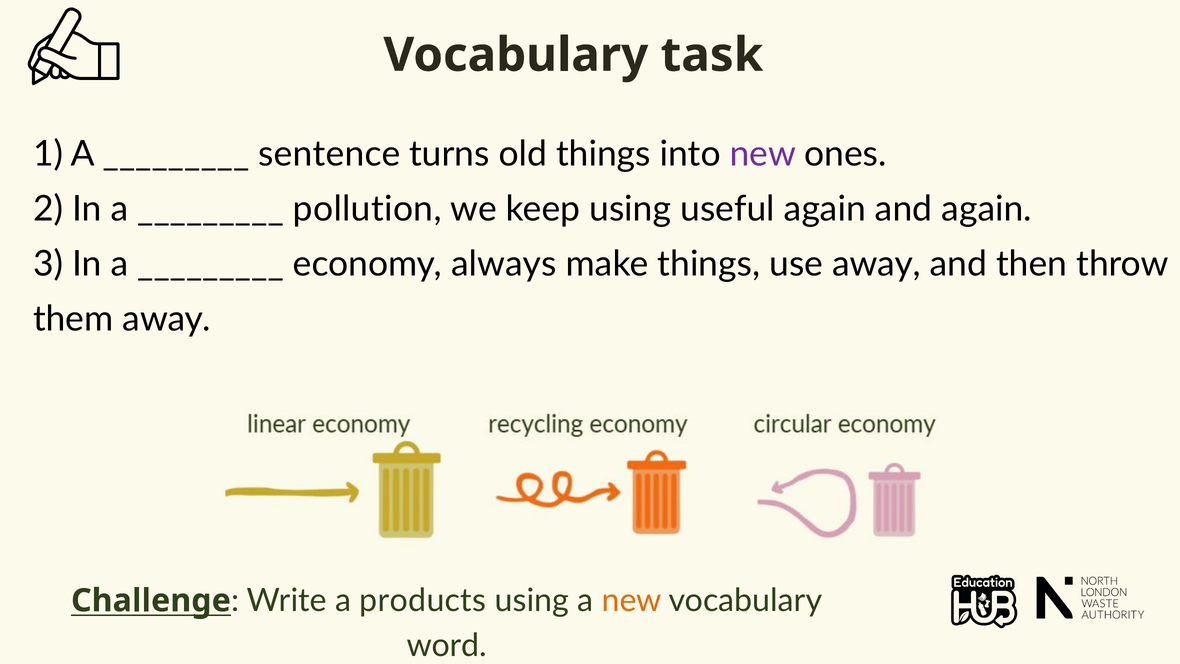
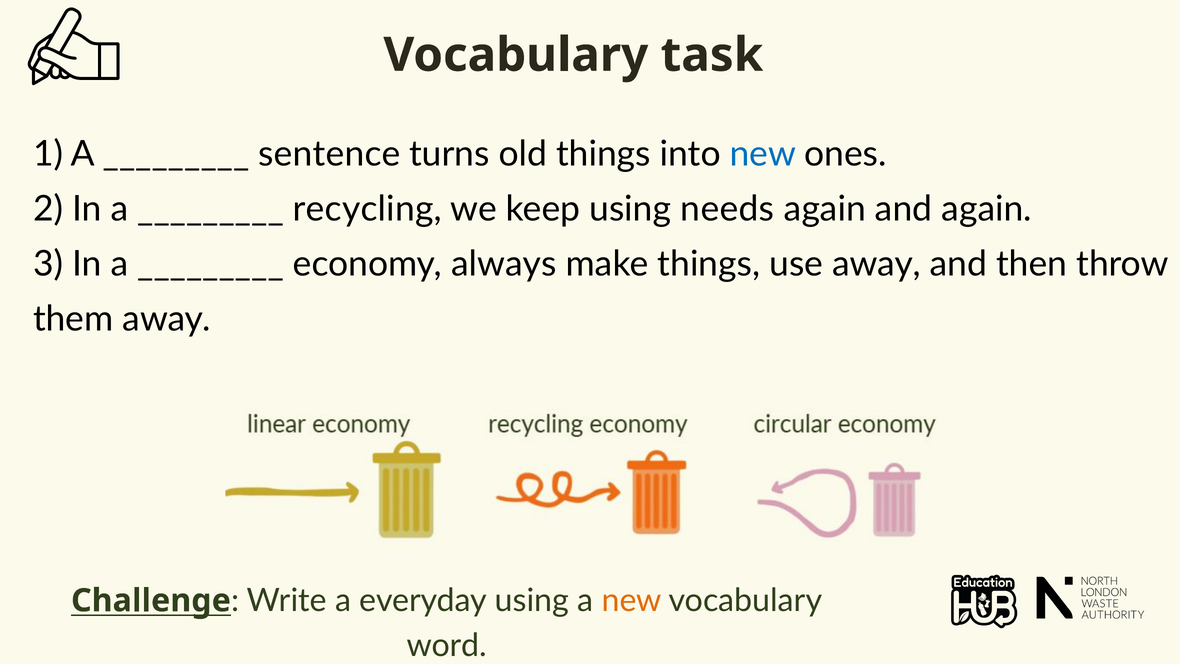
new at (763, 154) colour: purple -> blue
pollution: pollution -> recycling
useful: useful -> needs
products: products -> everyday
